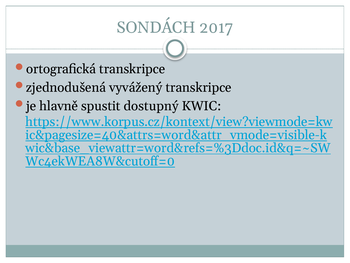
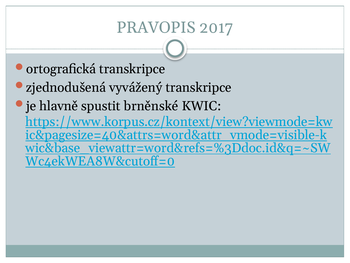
SONDÁCH: SONDÁCH -> PRAVOPIS
dostupný: dostupný -> brněnské
